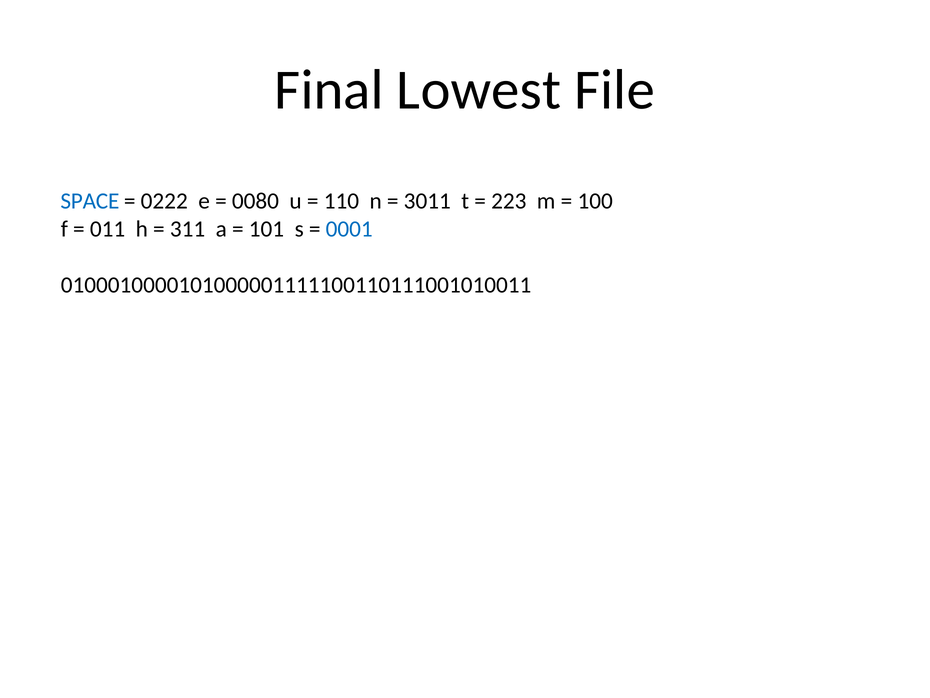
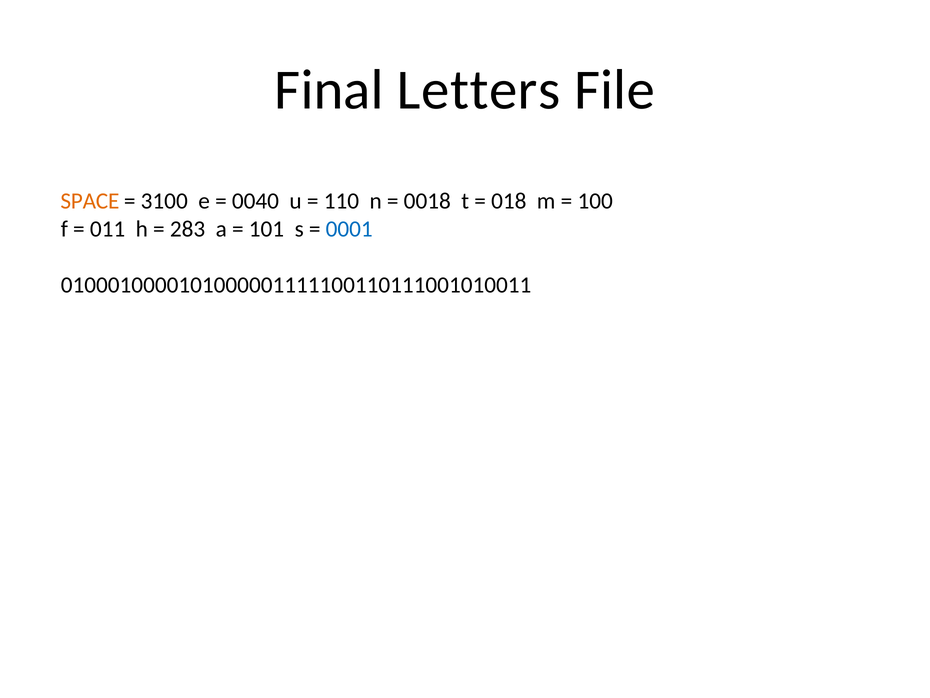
Lowest: Lowest -> Letters
SPACE colour: blue -> orange
0222: 0222 -> 3100
0080: 0080 -> 0040
3011: 3011 -> 0018
223: 223 -> 018
311: 311 -> 283
